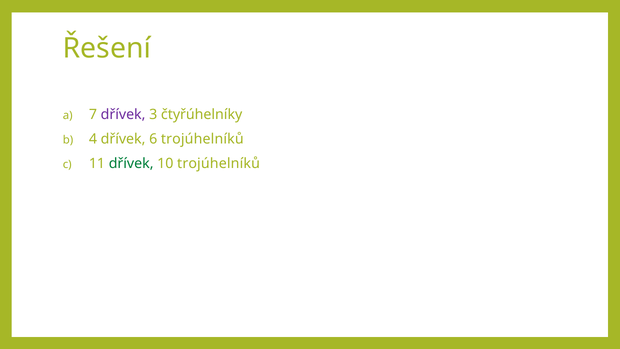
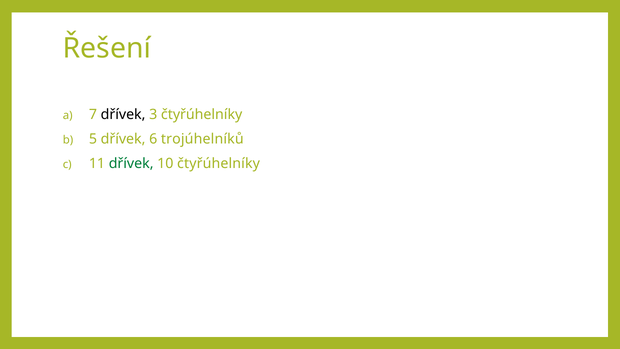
dřívek at (123, 115) colour: purple -> black
4: 4 -> 5
10 trojúhelníků: trojúhelníků -> čtyřúhelníky
